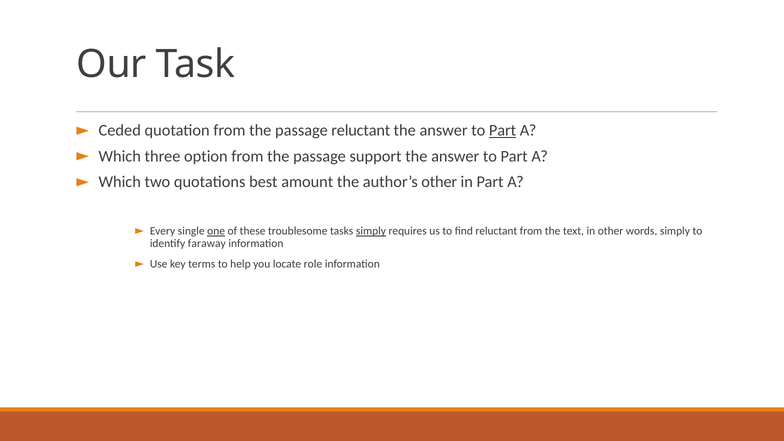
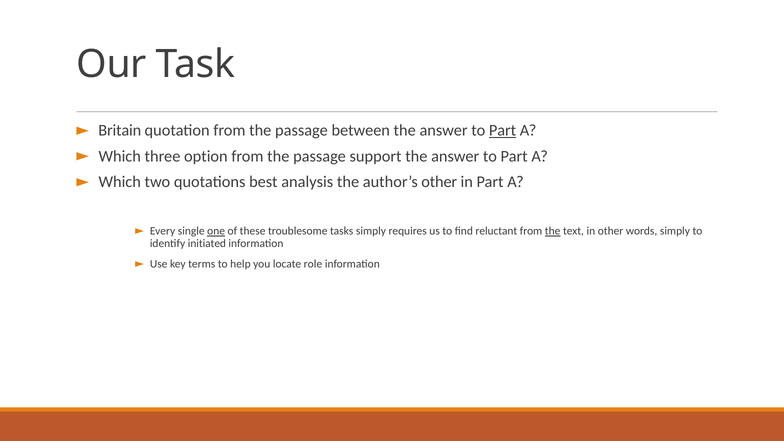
Ceded: Ceded -> Britain
passage reluctant: reluctant -> between
amount: amount -> analysis
simply at (371, 231) underline: present -> none
the at (553, 231) underline: none -> present
faraway: faraway -> initiated
